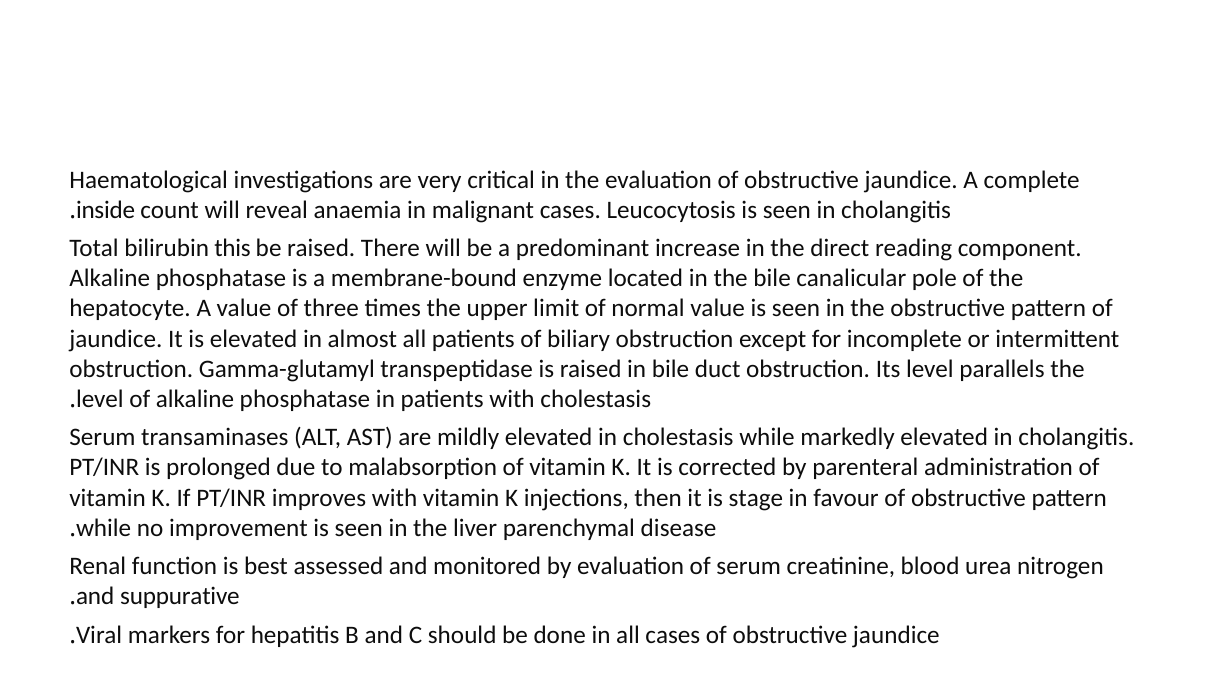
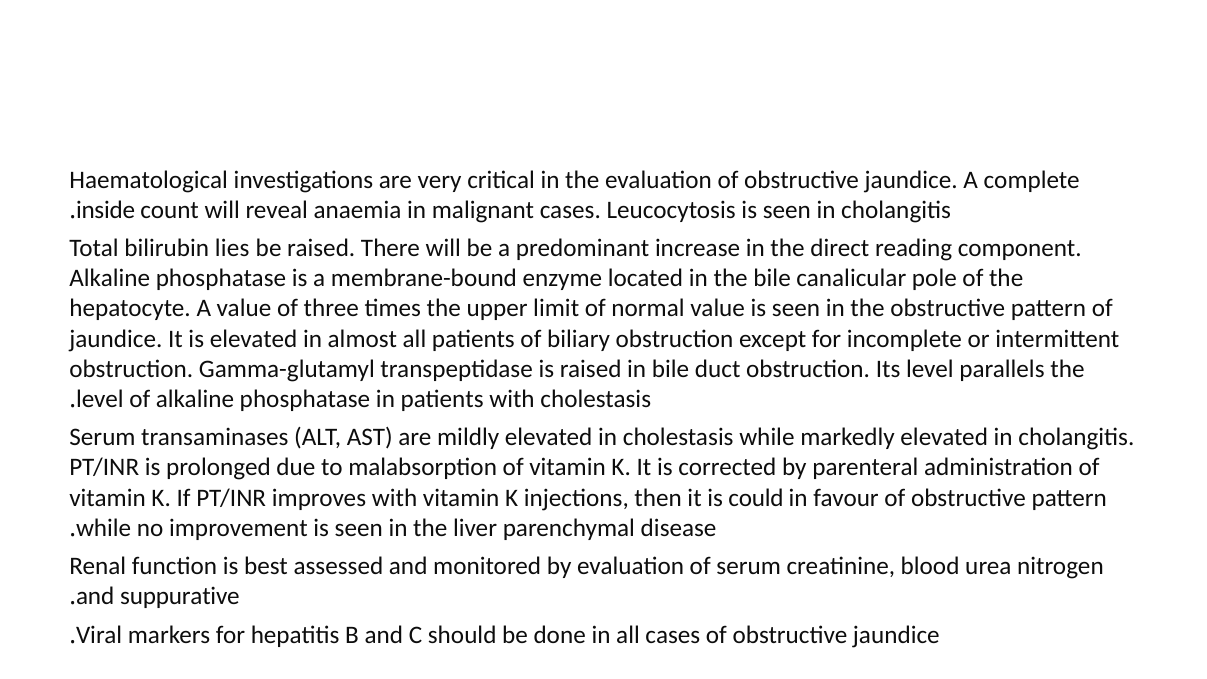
this: this -> lies
stage: stage -> could
